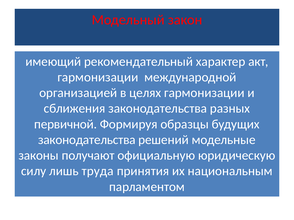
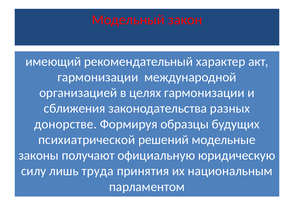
первичной: первичной -> донорстве
законодательства at (87, 140): законодательства -> психиатрической
